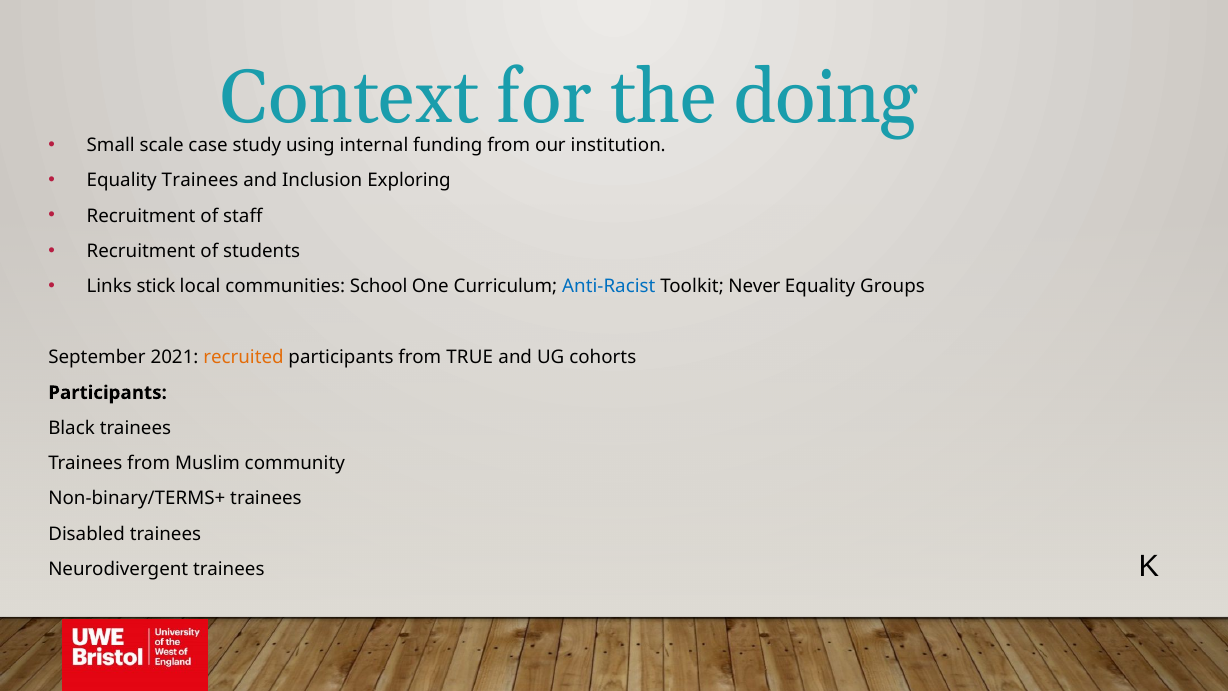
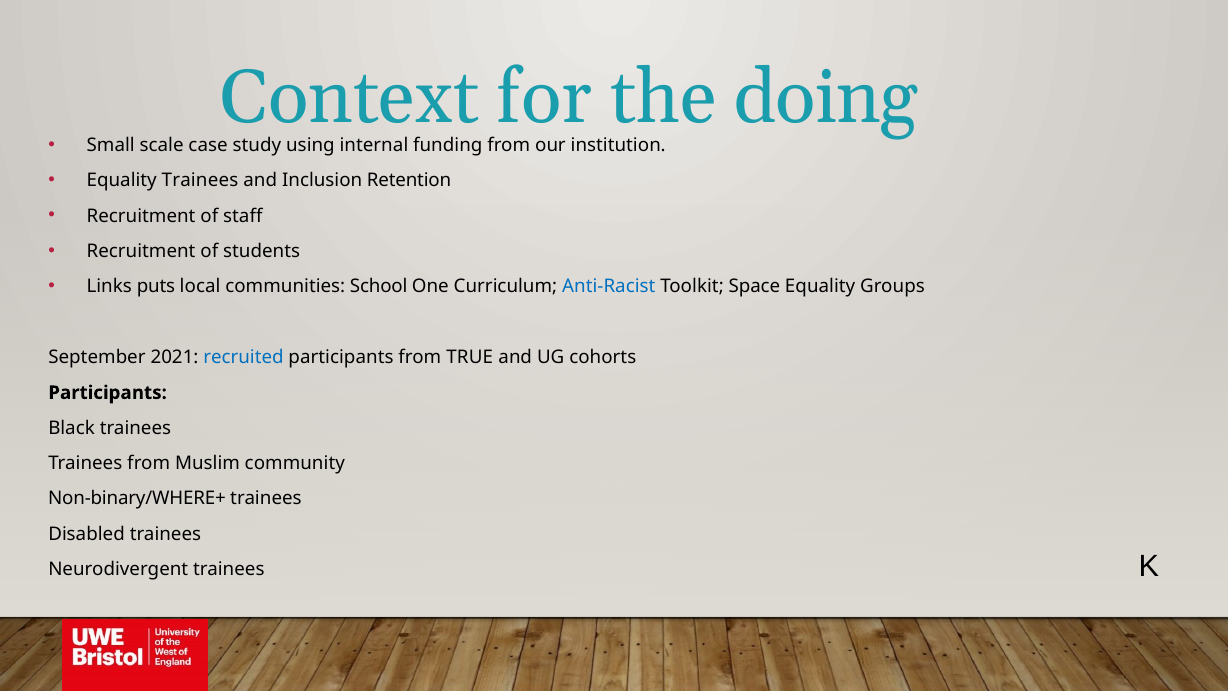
Exploring: Exploring -> Retention
stick: stick -> puts
Never: Never -> Space
recruited colour: orange -> blue
Non-binary/TERMS+: Non-binary/TERMS+ -> Non-binary/WHERE+
